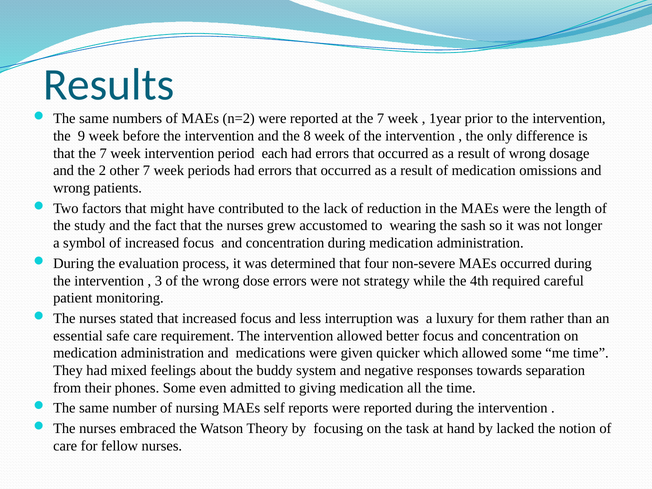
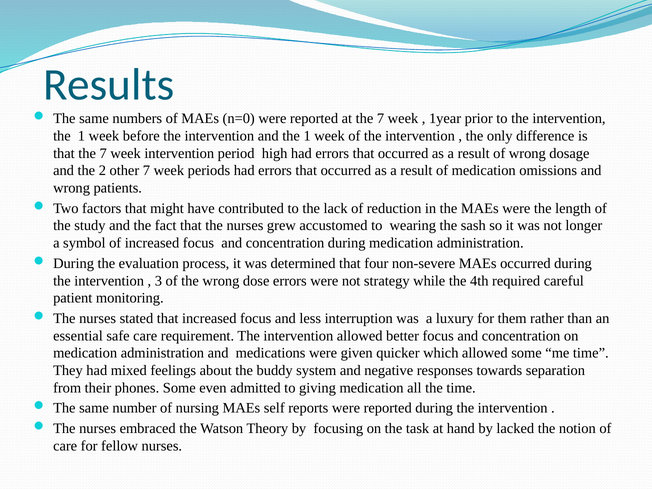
n=2: n=2 -> n=0
9 at (81, 136): 9 -> 1
and the 8: 8 -> 1
each: each -> high
